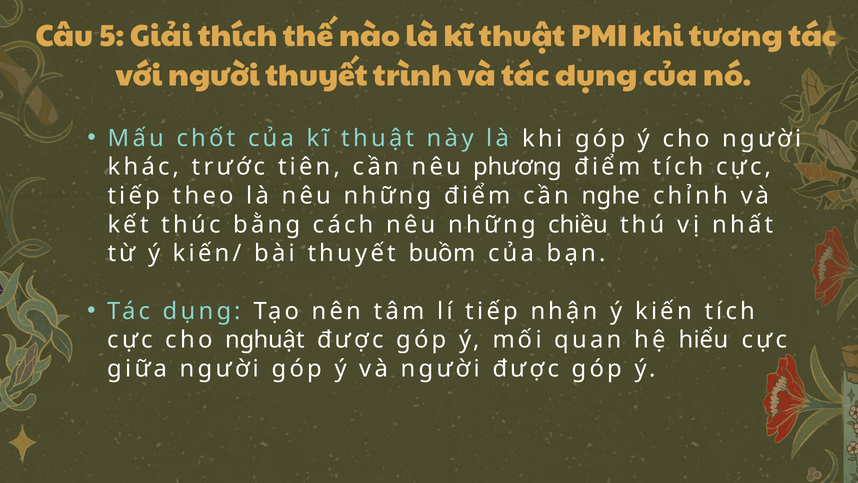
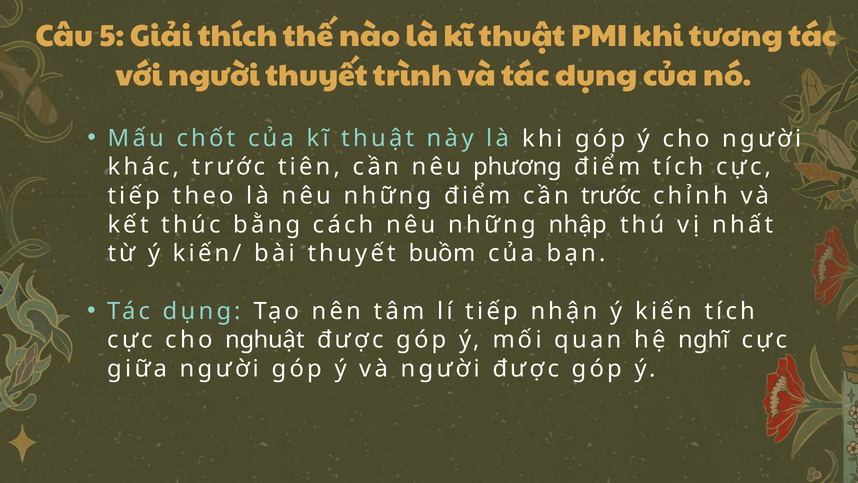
cần nghe: nghe -> trước
chiều: chiều -> nhập
hiểu: hiểu -> nghĩ
